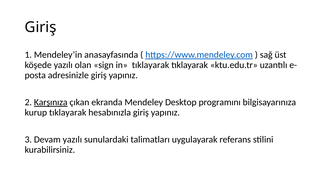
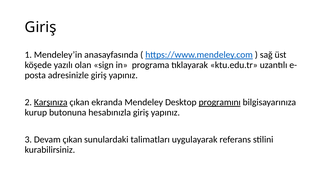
in tıklayarak: tıklayarak -> programa
programını underline: none -> present
kurup tıklayarak: tıklayarak -> butonuna
Devam yazılı: yazılı -> çıkan
